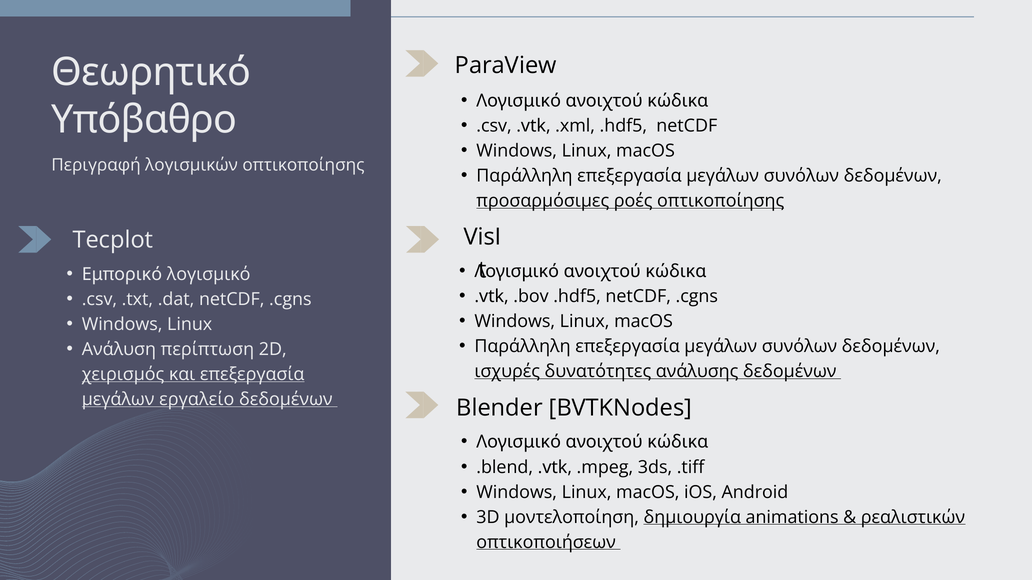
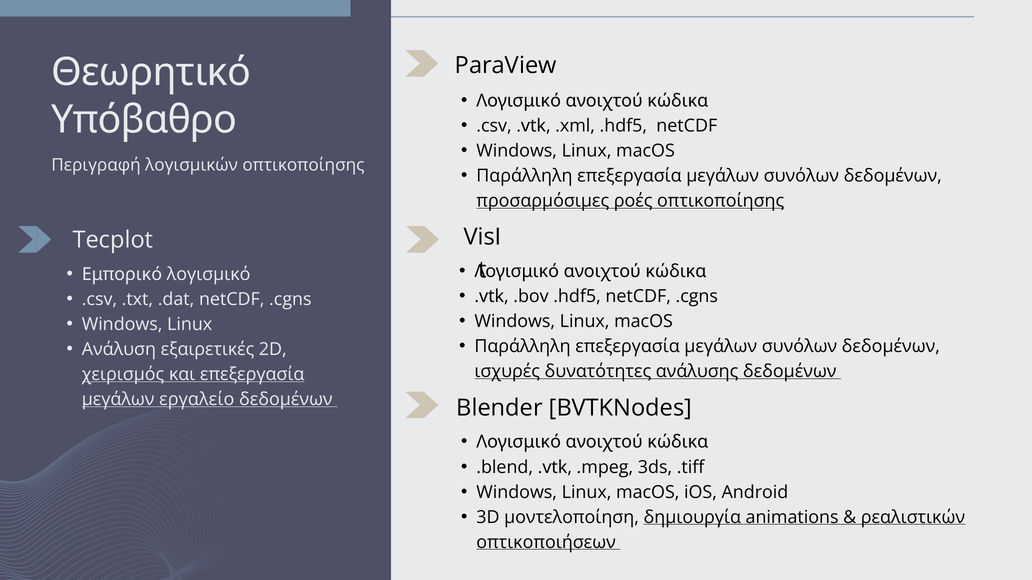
περίπτωση: περίπτωση -> εξαιρετικές
